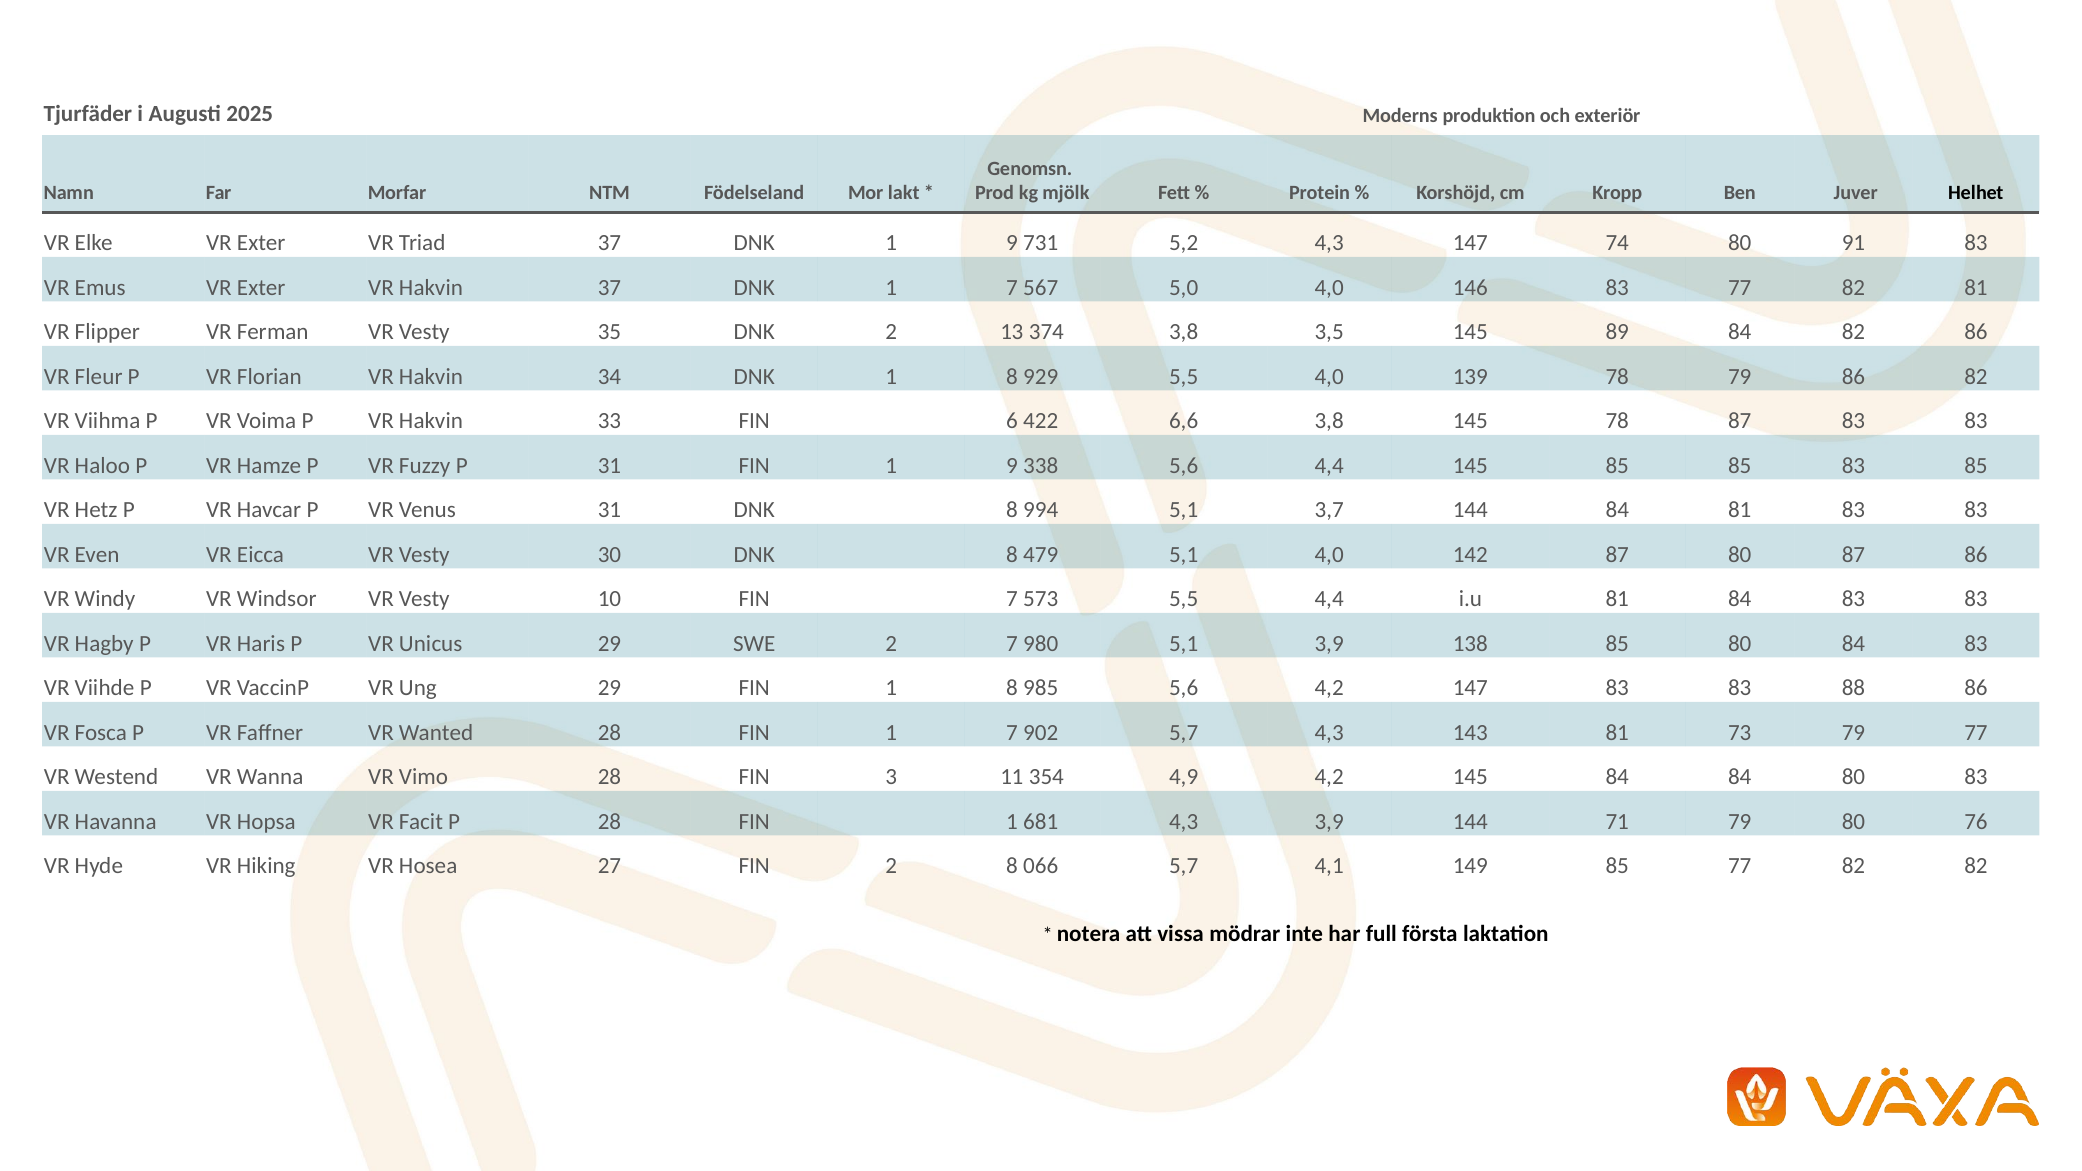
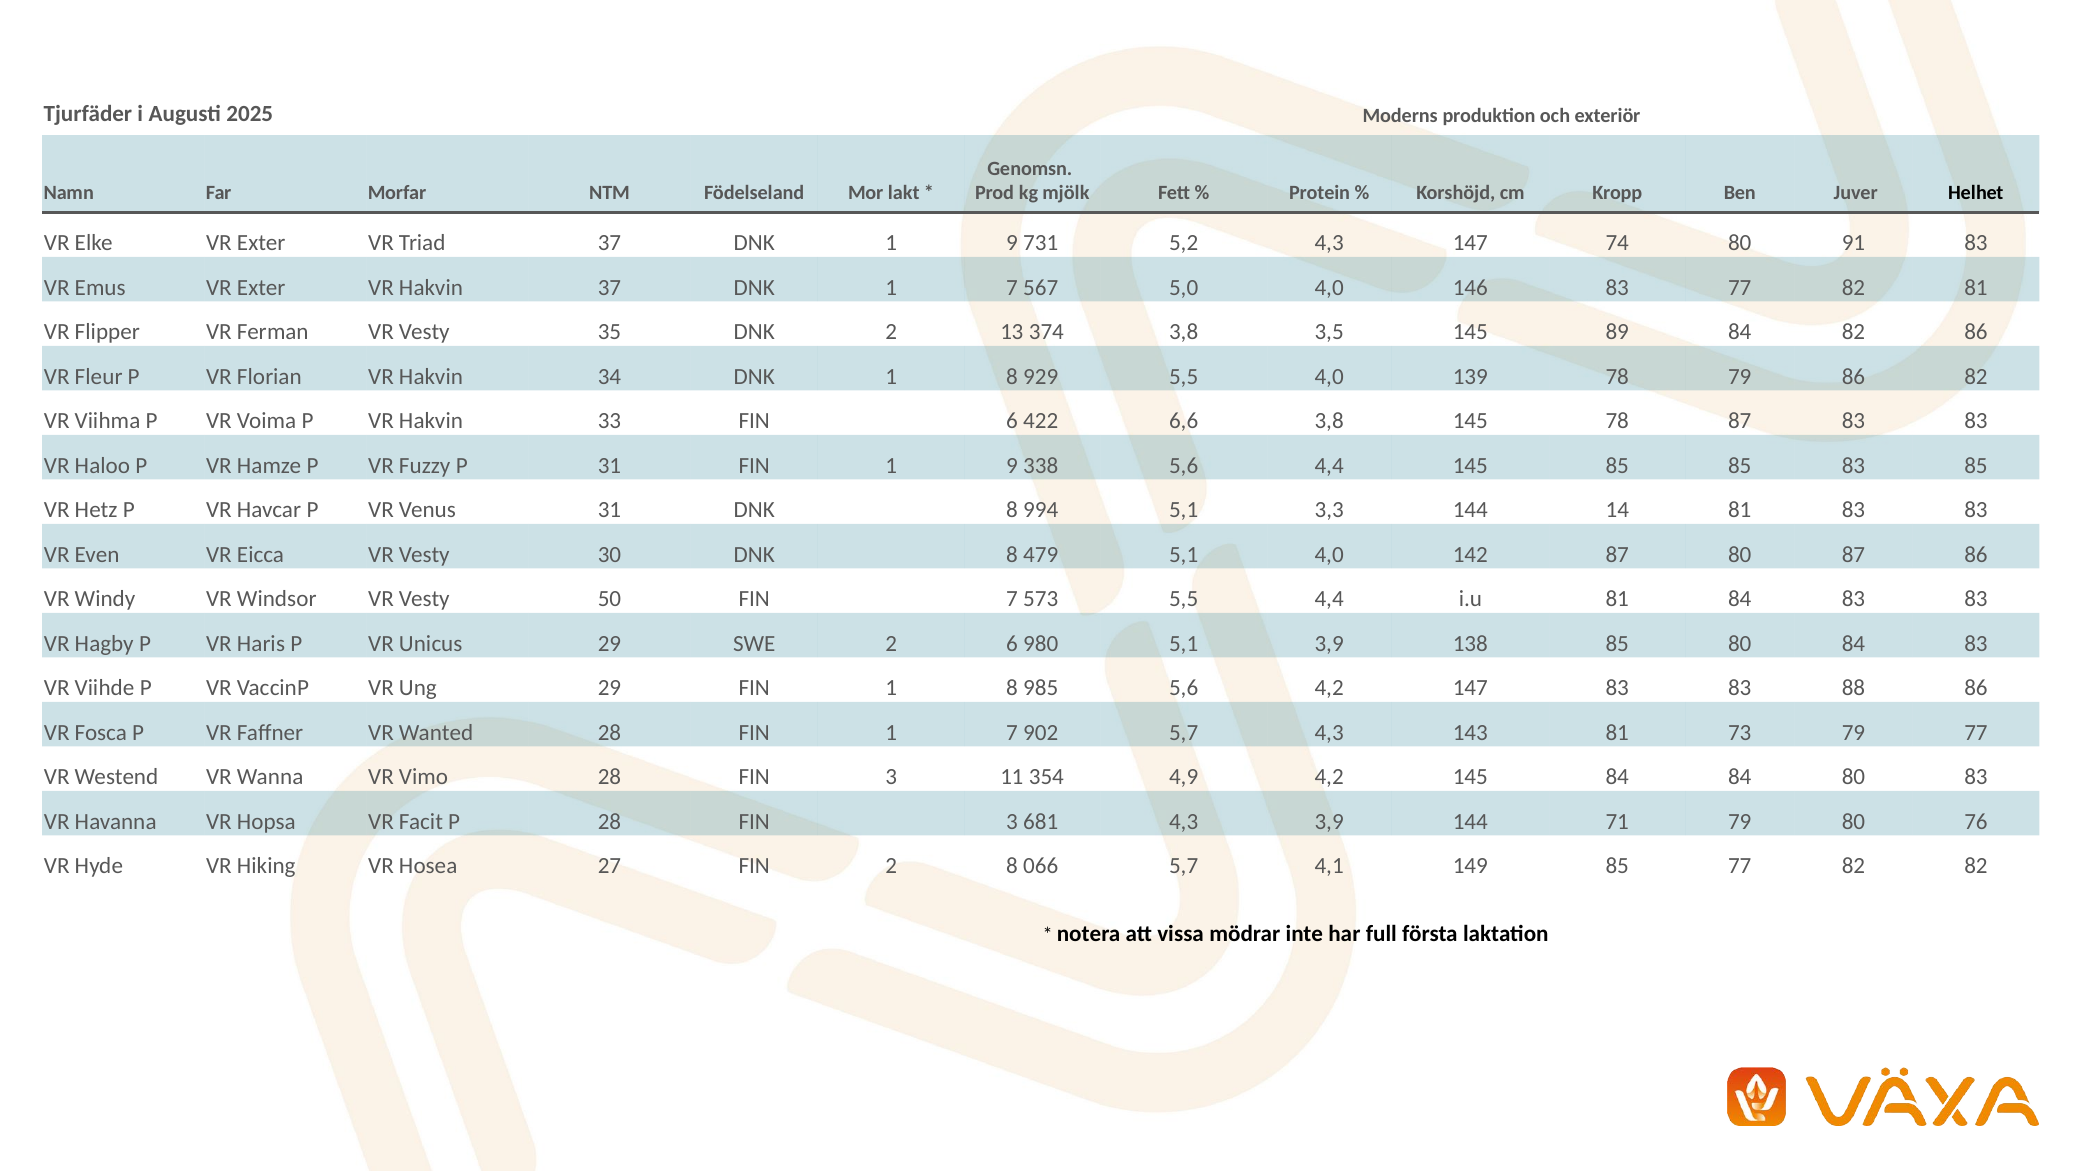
3,7: 3,7 -> 3,3
144 84: 84 -> 14
10: 10 -> 50
2 7: 7 -> 6
P 28 FIN 1: 1 -> 3
